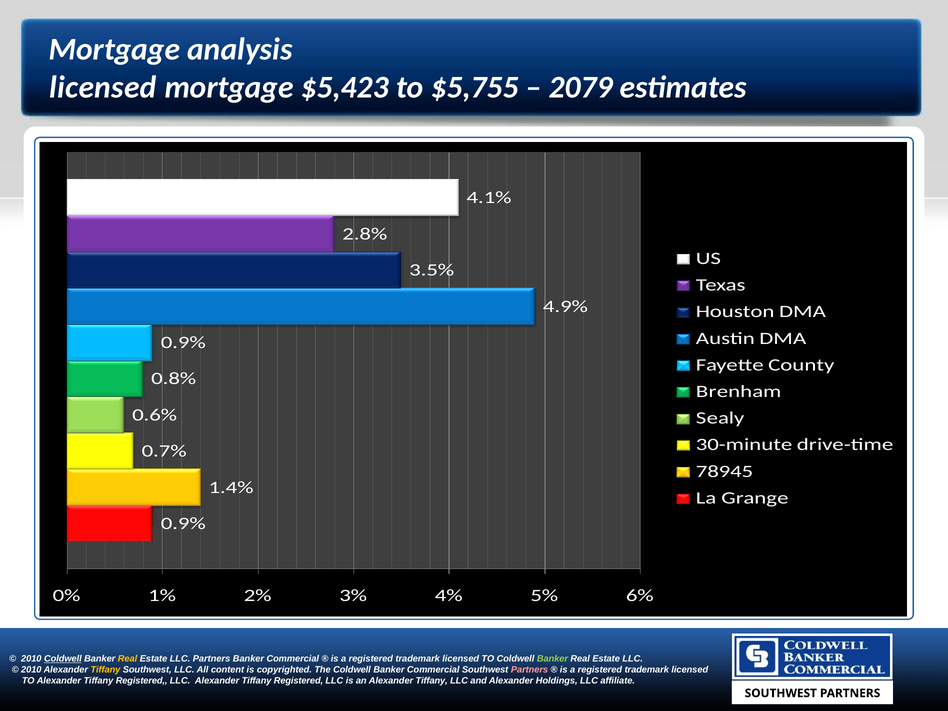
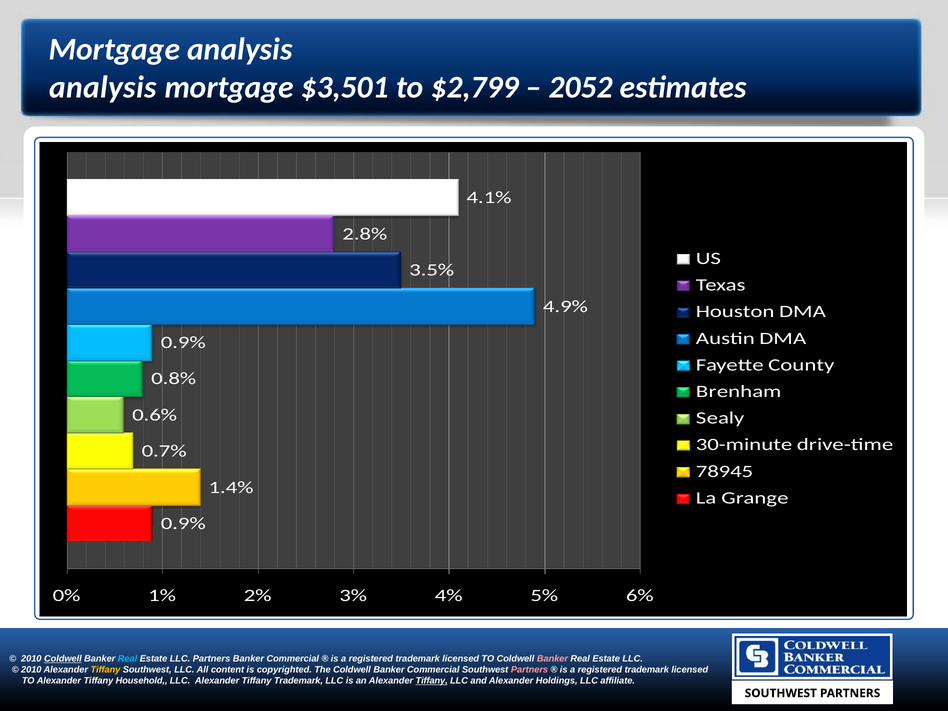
licensed at (103, 87): licensed -> analysis
$5,423: $5,423 -> $3,501
$5,755: $5,755 -> $2,799
2079: 2079 -> 2052
Real at (128, 659) colour: yellow -> light blue
Banker at (552, 659) colour: light green -> pink
TO Alexander Tiffany Registered: Registered -> Household
LLC Alexander Tiffany Registered: Registered -> Trademark
Tiffany at (432, 681) underline: none -> present
